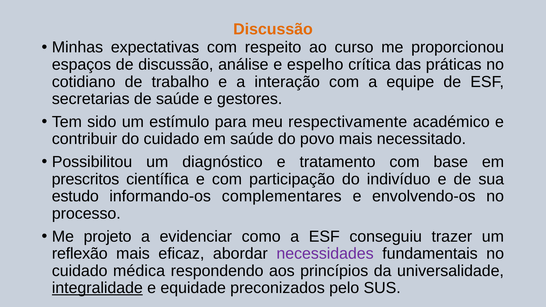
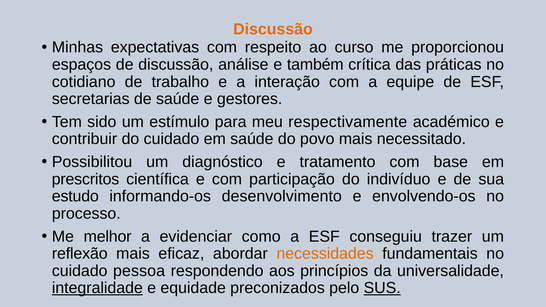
espelho: espelho -> também
complementares: complementares -> desenvolvimento
projeto: projeto -> melhor
necessidades colour: purple -> orange
médica: médica -> pessoa
SUS underline: none -> present
